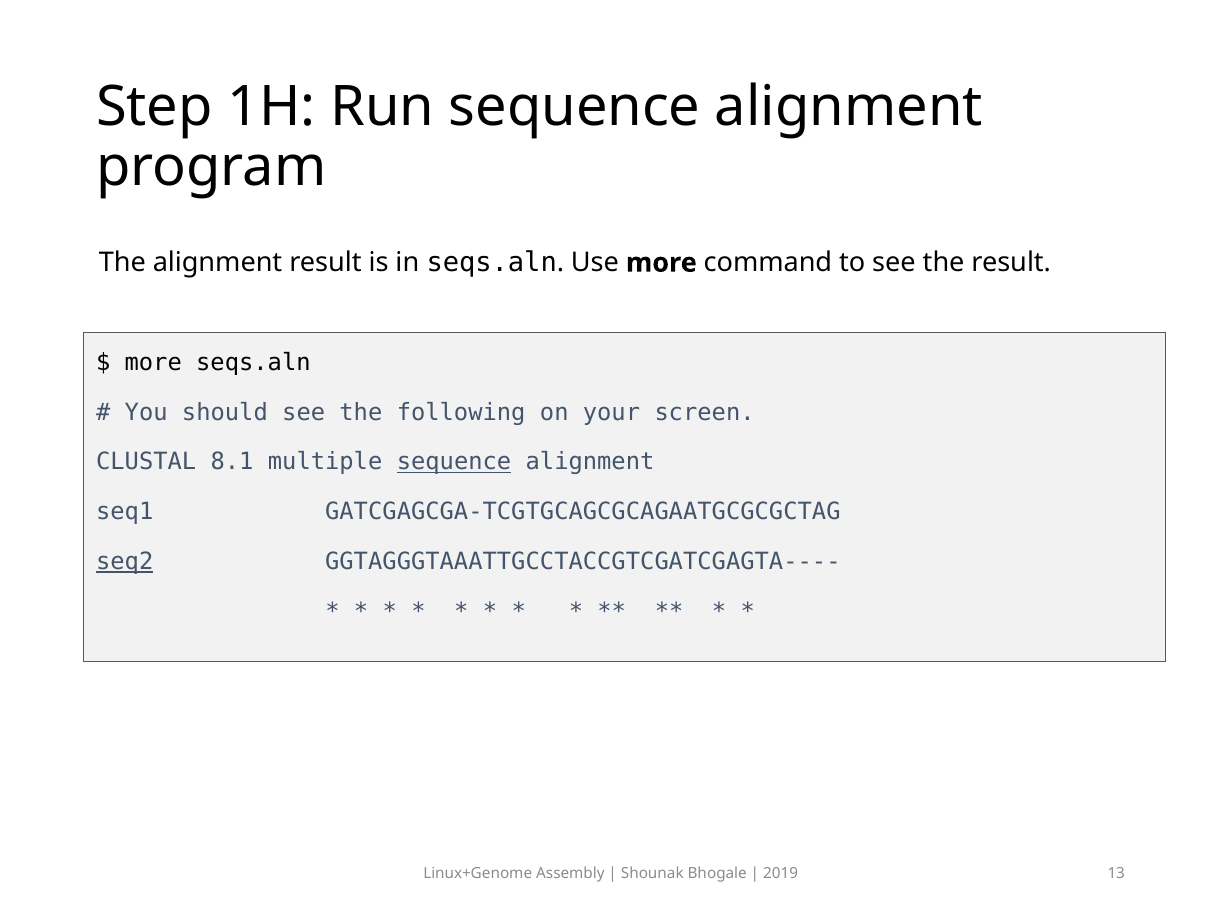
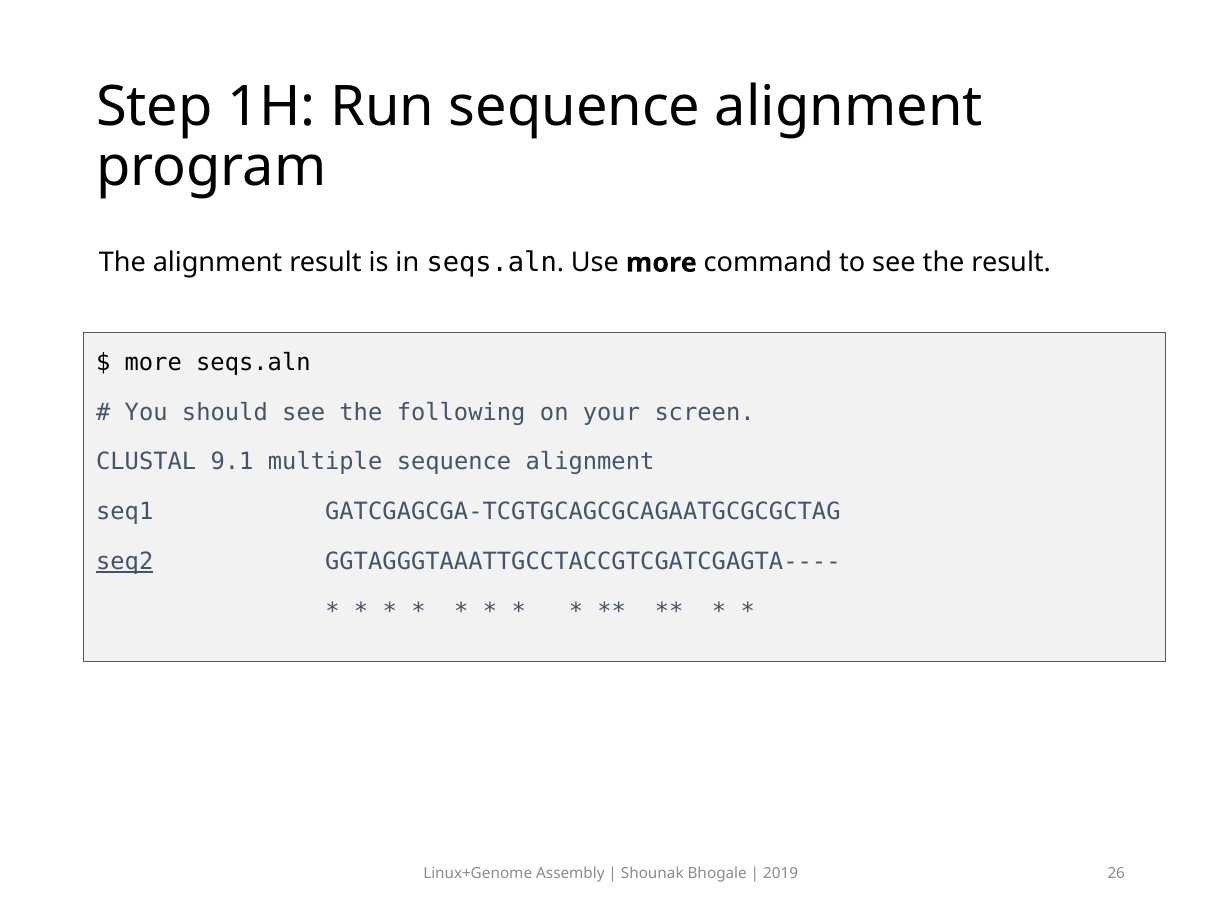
8.1: 8.1 -> 9.1
sequence at (454, 462) underline: present -> none
13: 13 -> 26
